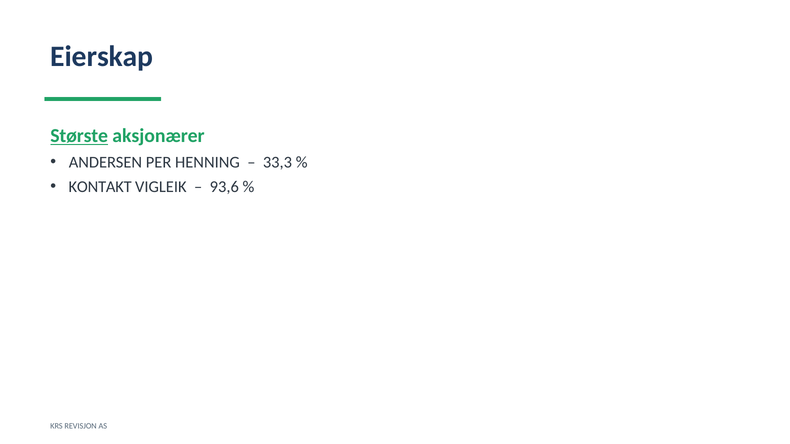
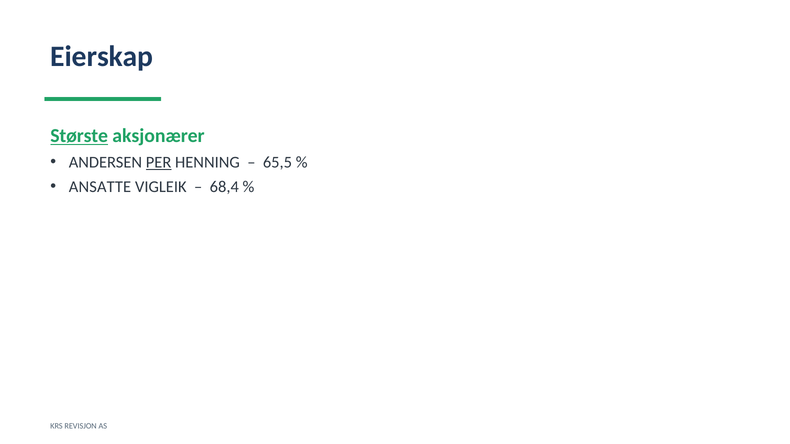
PER underline: none -> present
33,3: 33,3 -> 65,5
KONTAKT: KONTAKT -> ANSATTE
93,6: 93,6 -> 68,4
